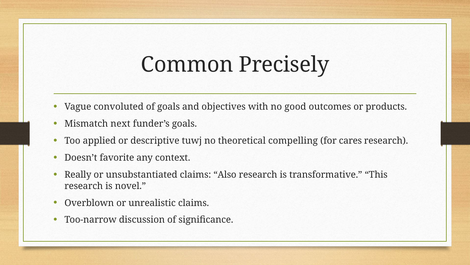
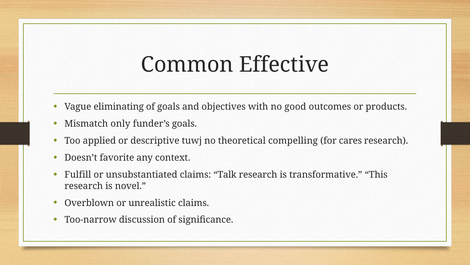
Precisely: Precisely -> Effective
convoluted: convoluted -> eliminating
next: next -> only
Really: Really -> Fulfill
Also: Also -> Talk
